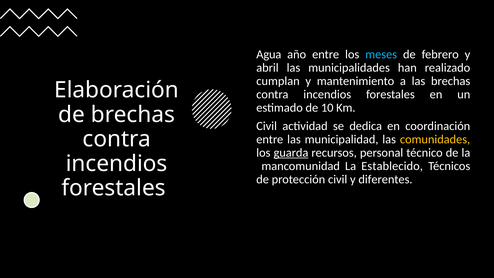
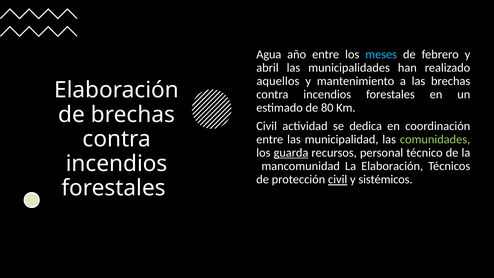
cumplan: cumplan -> aquellos
10: 10 -> 80
comunidades colour: yellow -> light green
La Establecido: Establecido -> Elaboración
civil at (338, 179) underline: none -> present
diferentes: diferentes -> sistémicos
